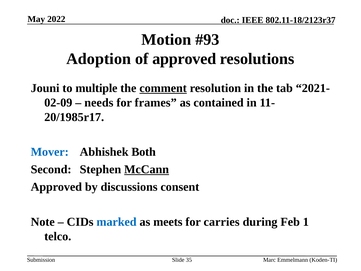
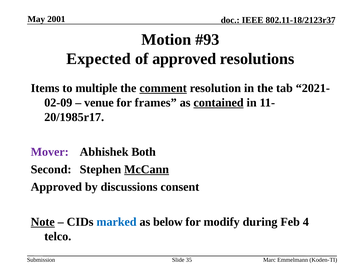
2022: 2022 -> 2001
Adoption: Adoption -> Expected
Jouni: Jouni -> Items
needs: needs -> venue
contained underline: none -> present
Mover colour: blue -> purple
Note underline: none -> present
meets: meets -> below
carries: carries -> modify
1: 1 -> 4
